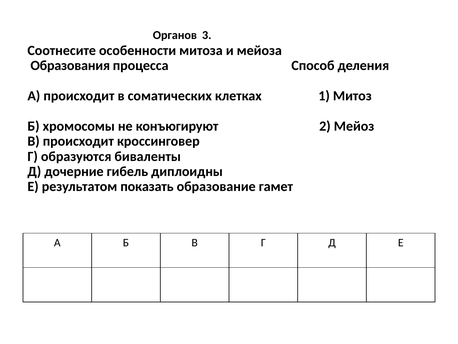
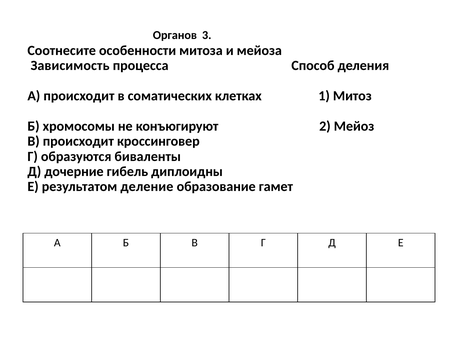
Образования: Образования -> Зависимость
показать: показать -> деление
